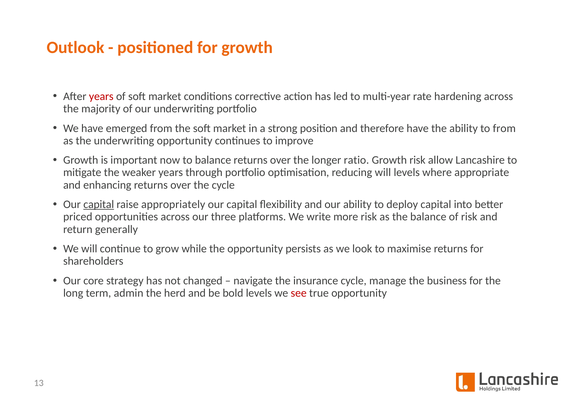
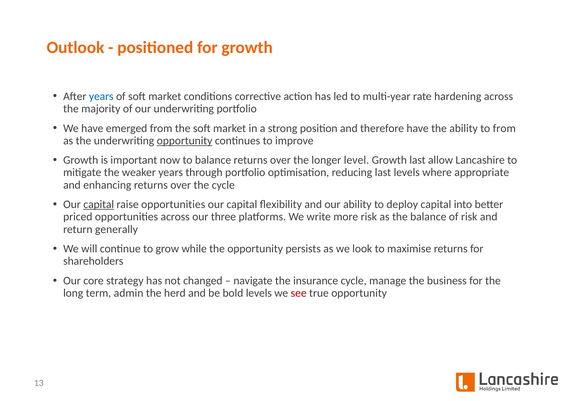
years at (101, 96) colour: red -> blue
opportunity at (185, 141) underline: none -> present
ratio: ratio -> level
Growth risk: risk -> last
reducing will: will -> last
raise appropriately: appropriately -> opportunities
